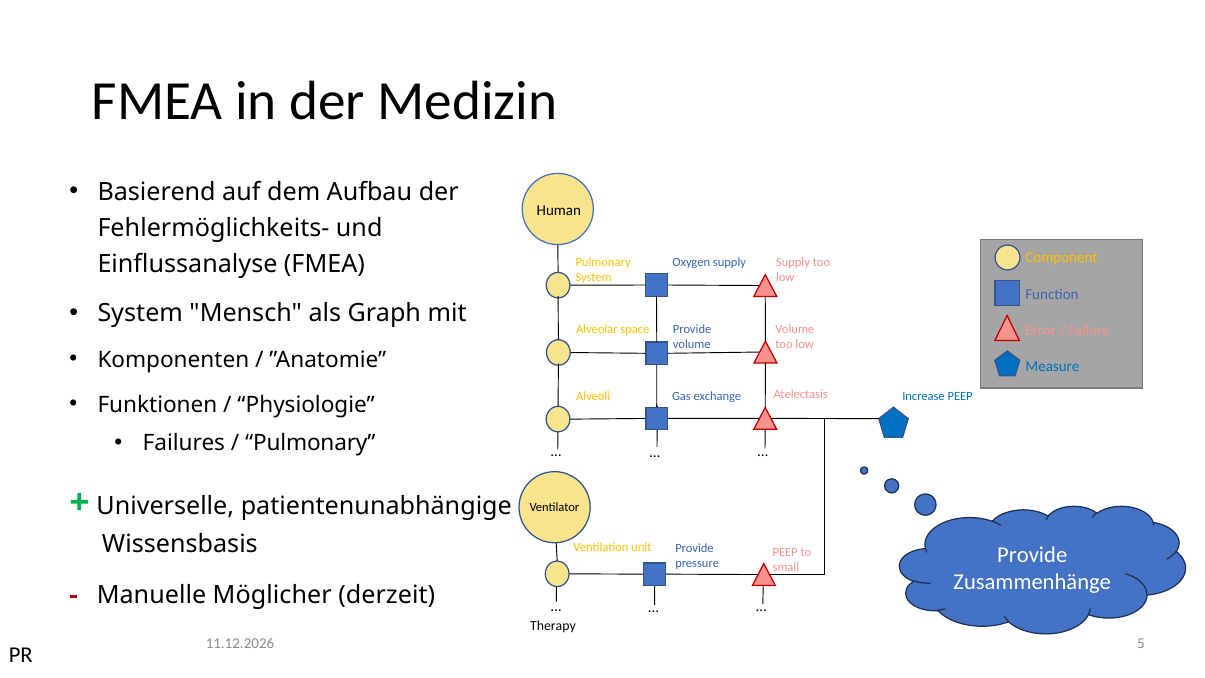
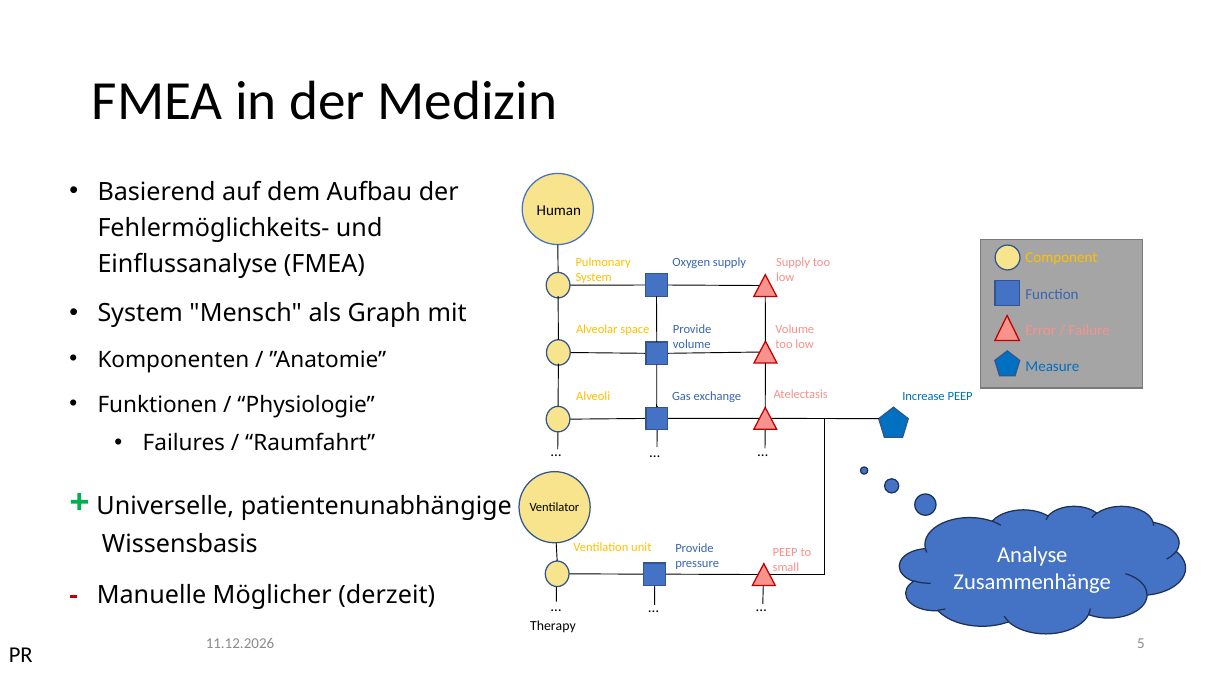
Pulmonary at (310, 443): Pulmonary -> Raumfahrt
Provide at (1032, 555): Provide -> Analyse
